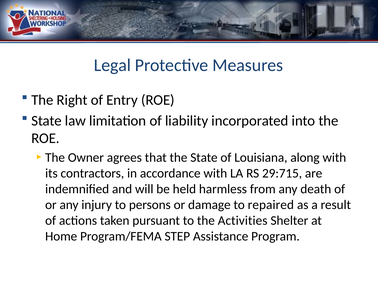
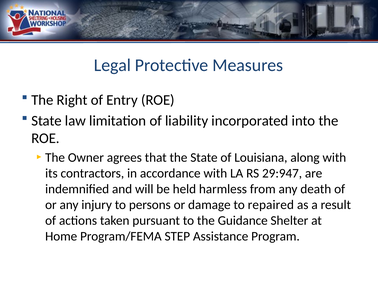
29:715: 29:715 -> 29:947
Activities: Activities -> Guidance
